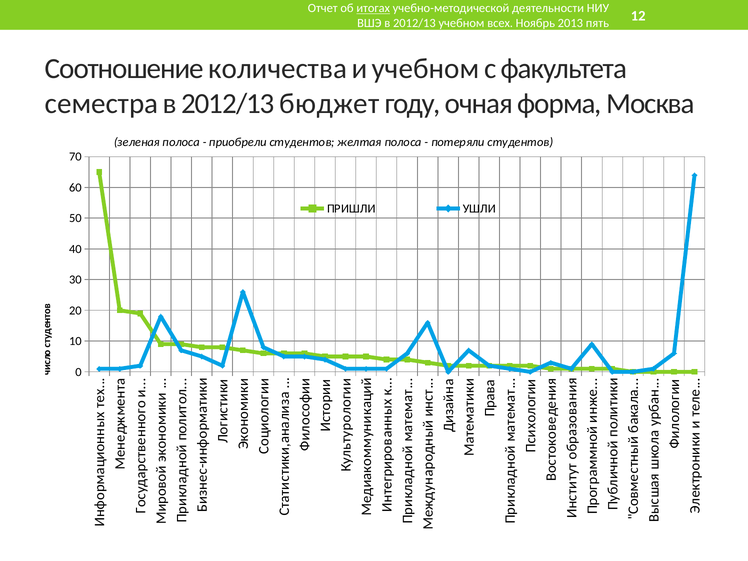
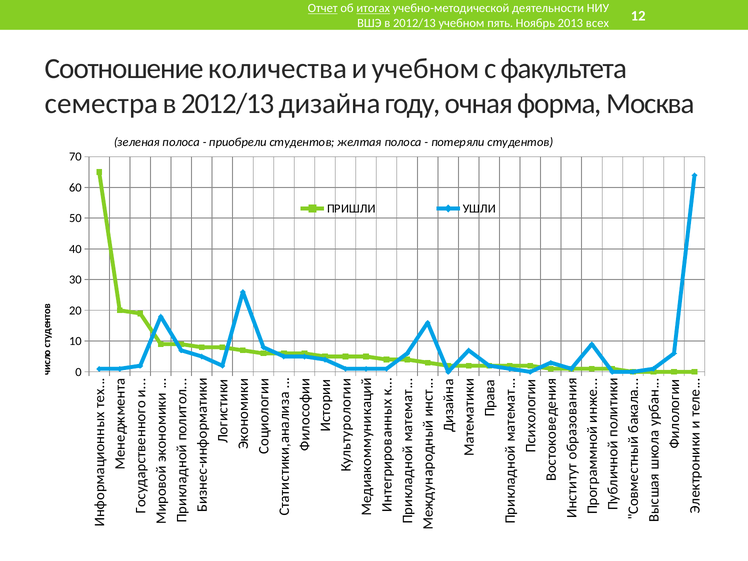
Отчет underline: none -> present
всех: всех -> пять
пять: пять -> всех
бюджет: бюджет -> дизайна
